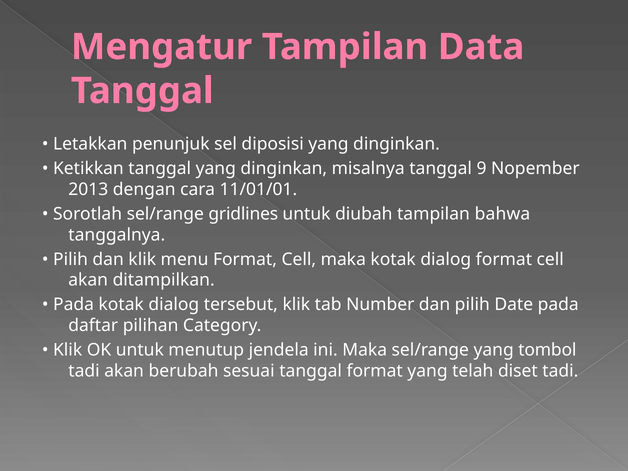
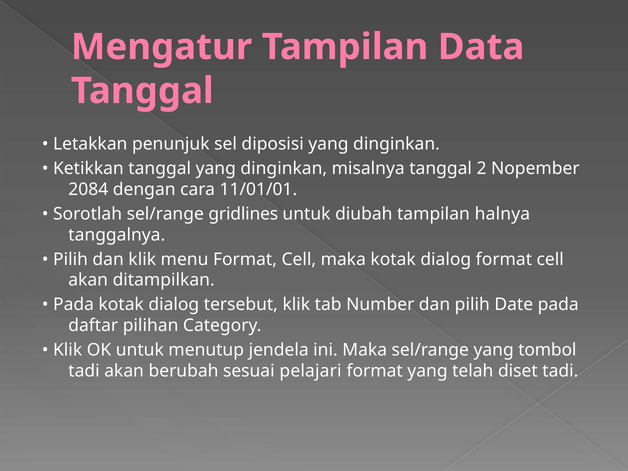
9: 9 -> 2
2013: 2013 -> 2084
bahwa: bahwa -> halnya
sesuai tanggal: tanggal -> pelajari
